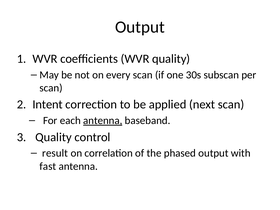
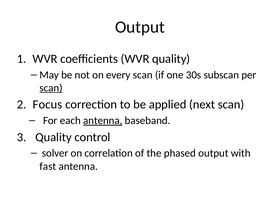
scan at (51, 88) underline: none -> present
Intent: Intent -> Focus
result: result -> solver
